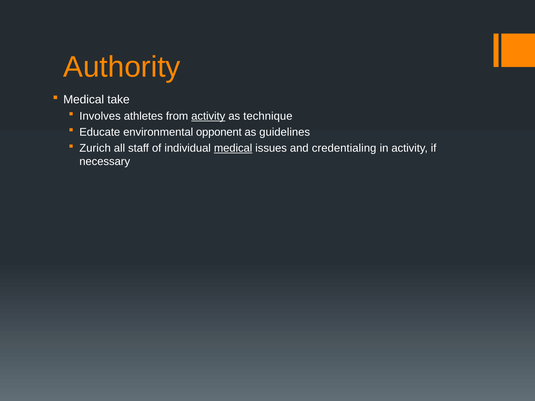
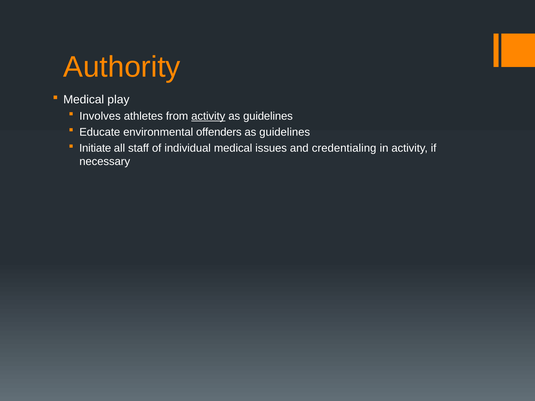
take: take -> play
technique at (268, 116): technique -> guidelines
opponent: opponent -> offenders
Zurich: Zurich -> Initiate
medical at (233, 148) underline: present -> none
